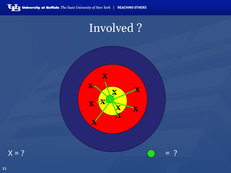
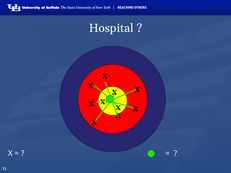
Involved: Involved -> Hospital
